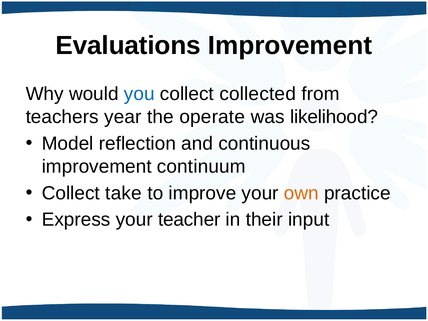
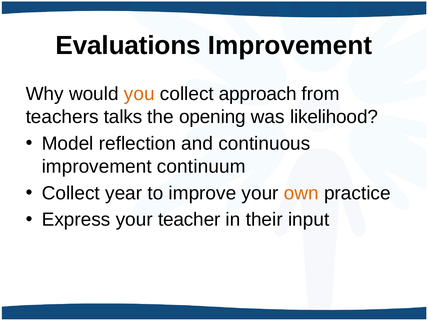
you colour: blue -> orange
collected: collected -> approach
year: year -> talks
operate: operate -> opening
take: take -> year
